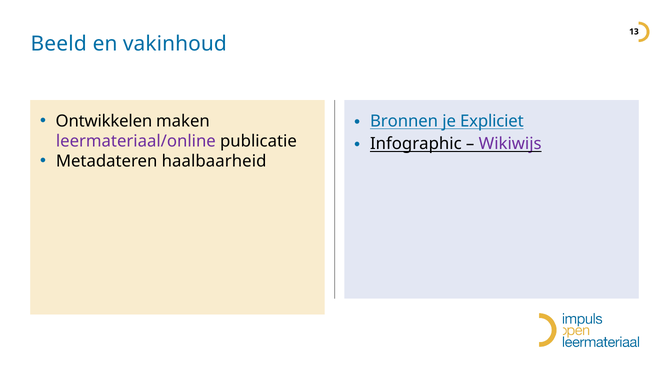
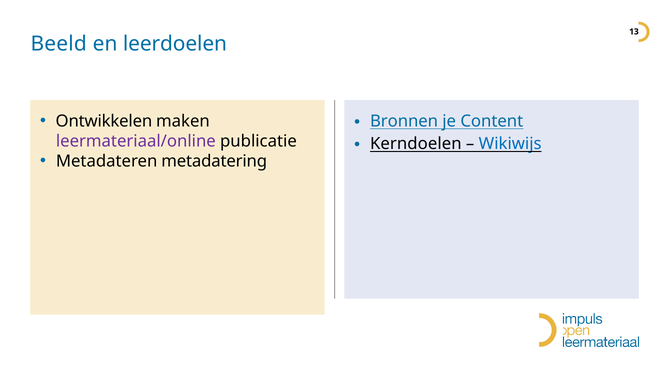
vakinhoud: vakinhoud -> leerdoelen
Expliciet: Expliciet -> Content
Infographic: Infographic -> Kerndoelen
Wikiwijs colour: purple -> blue
haalbaarheid: haalbaarheid -> metadatering
